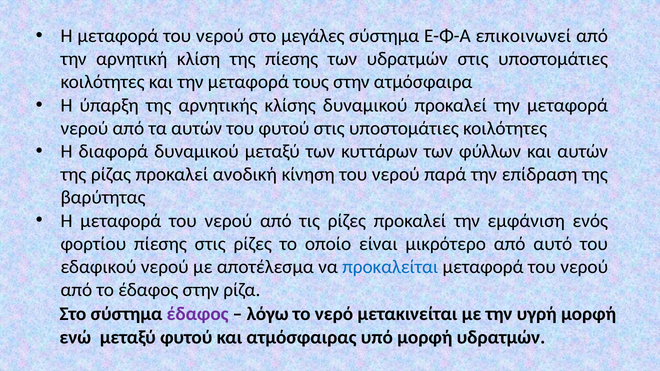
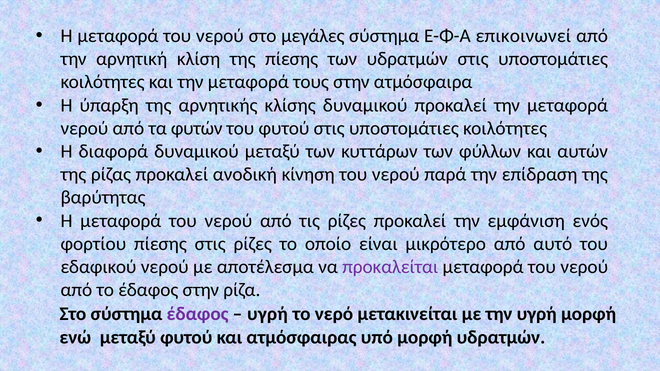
τα αυτών: αυτών -> φυτών
προκαλείται colour: blue -> purple
λόγω at (268, 314): λόγω -> υγρή
